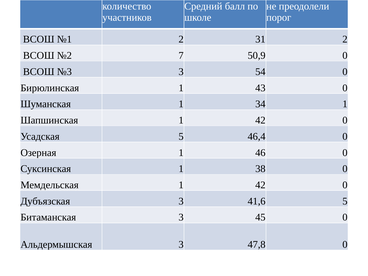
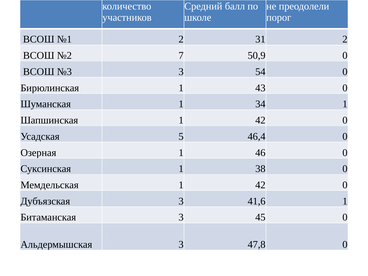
41,6 5: 5 -> 1
